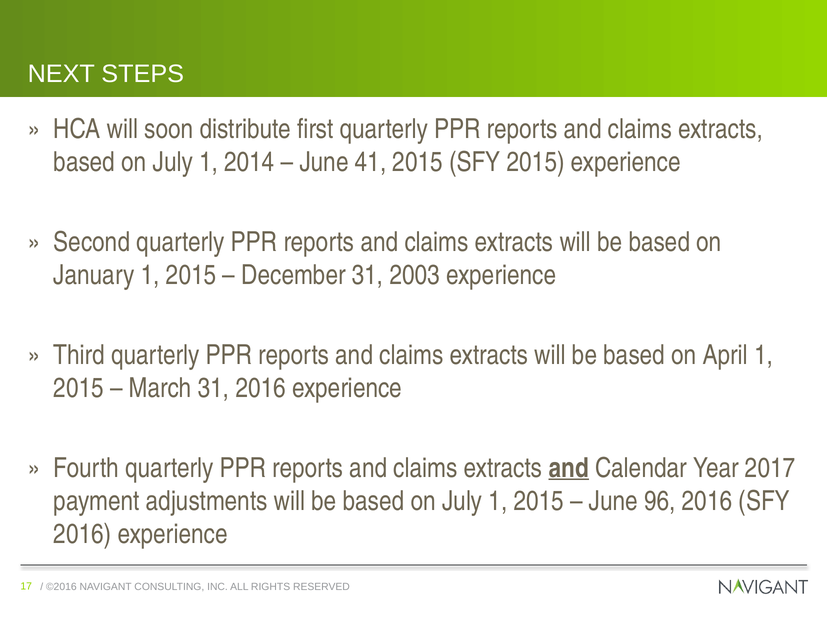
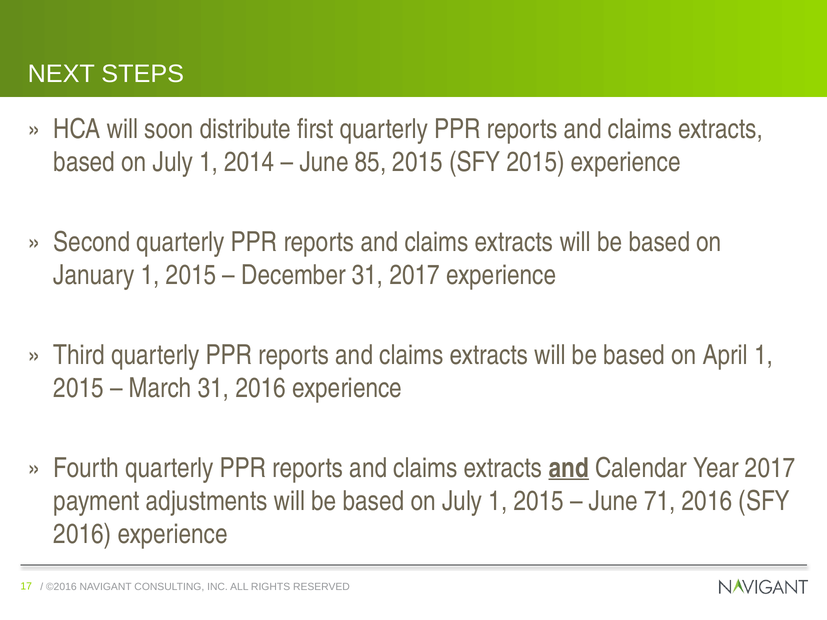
41: 41 -> 85
31 2003: 2003 -> 2017
96: 96 -> 71
